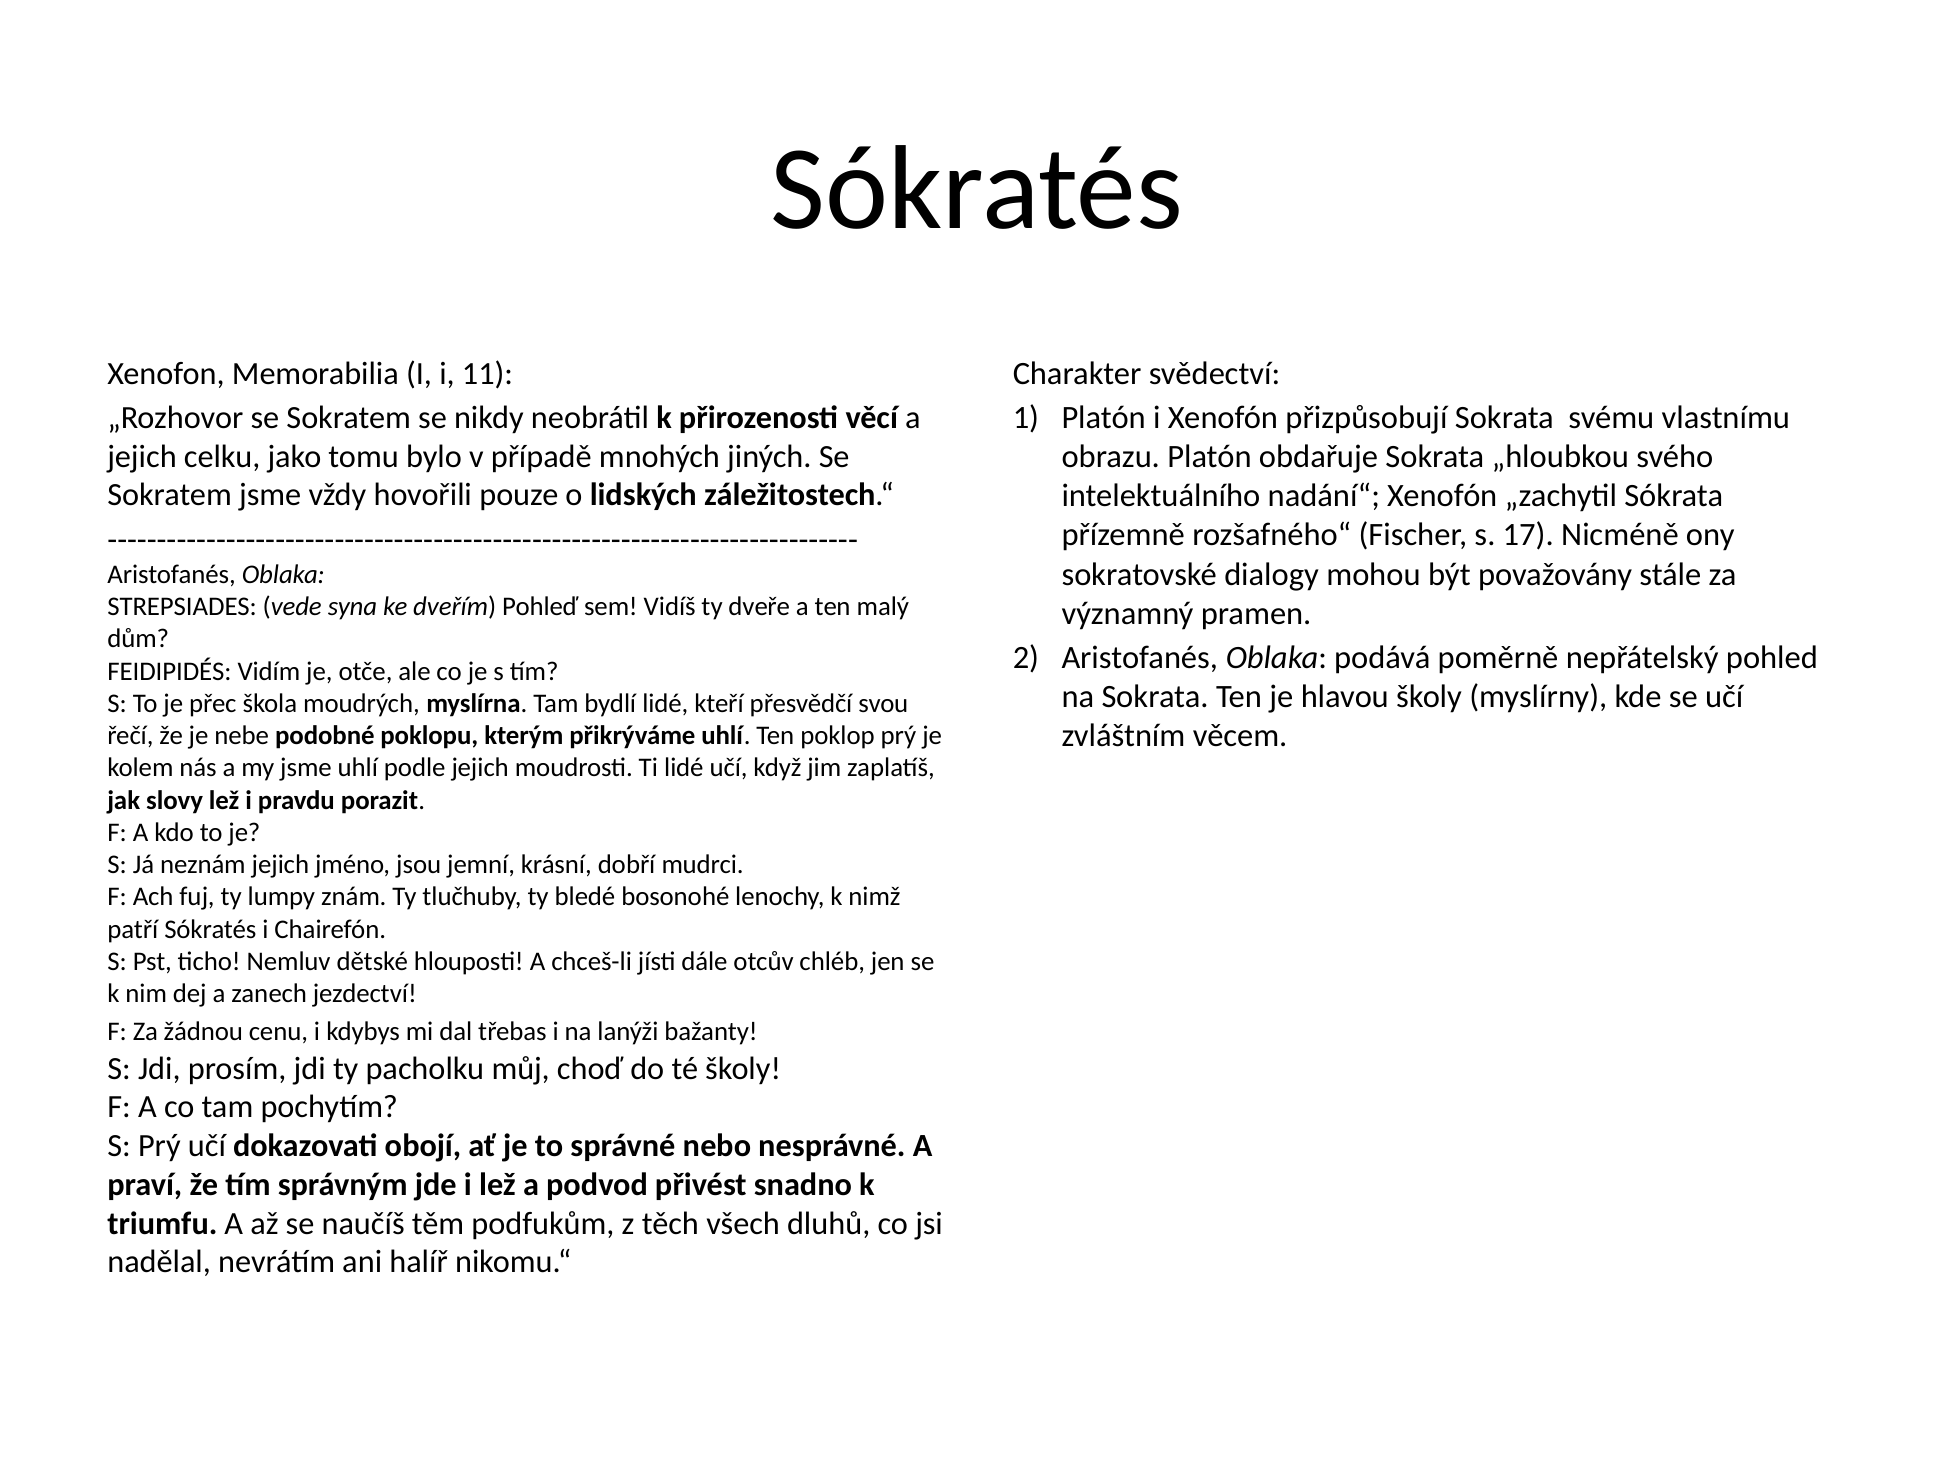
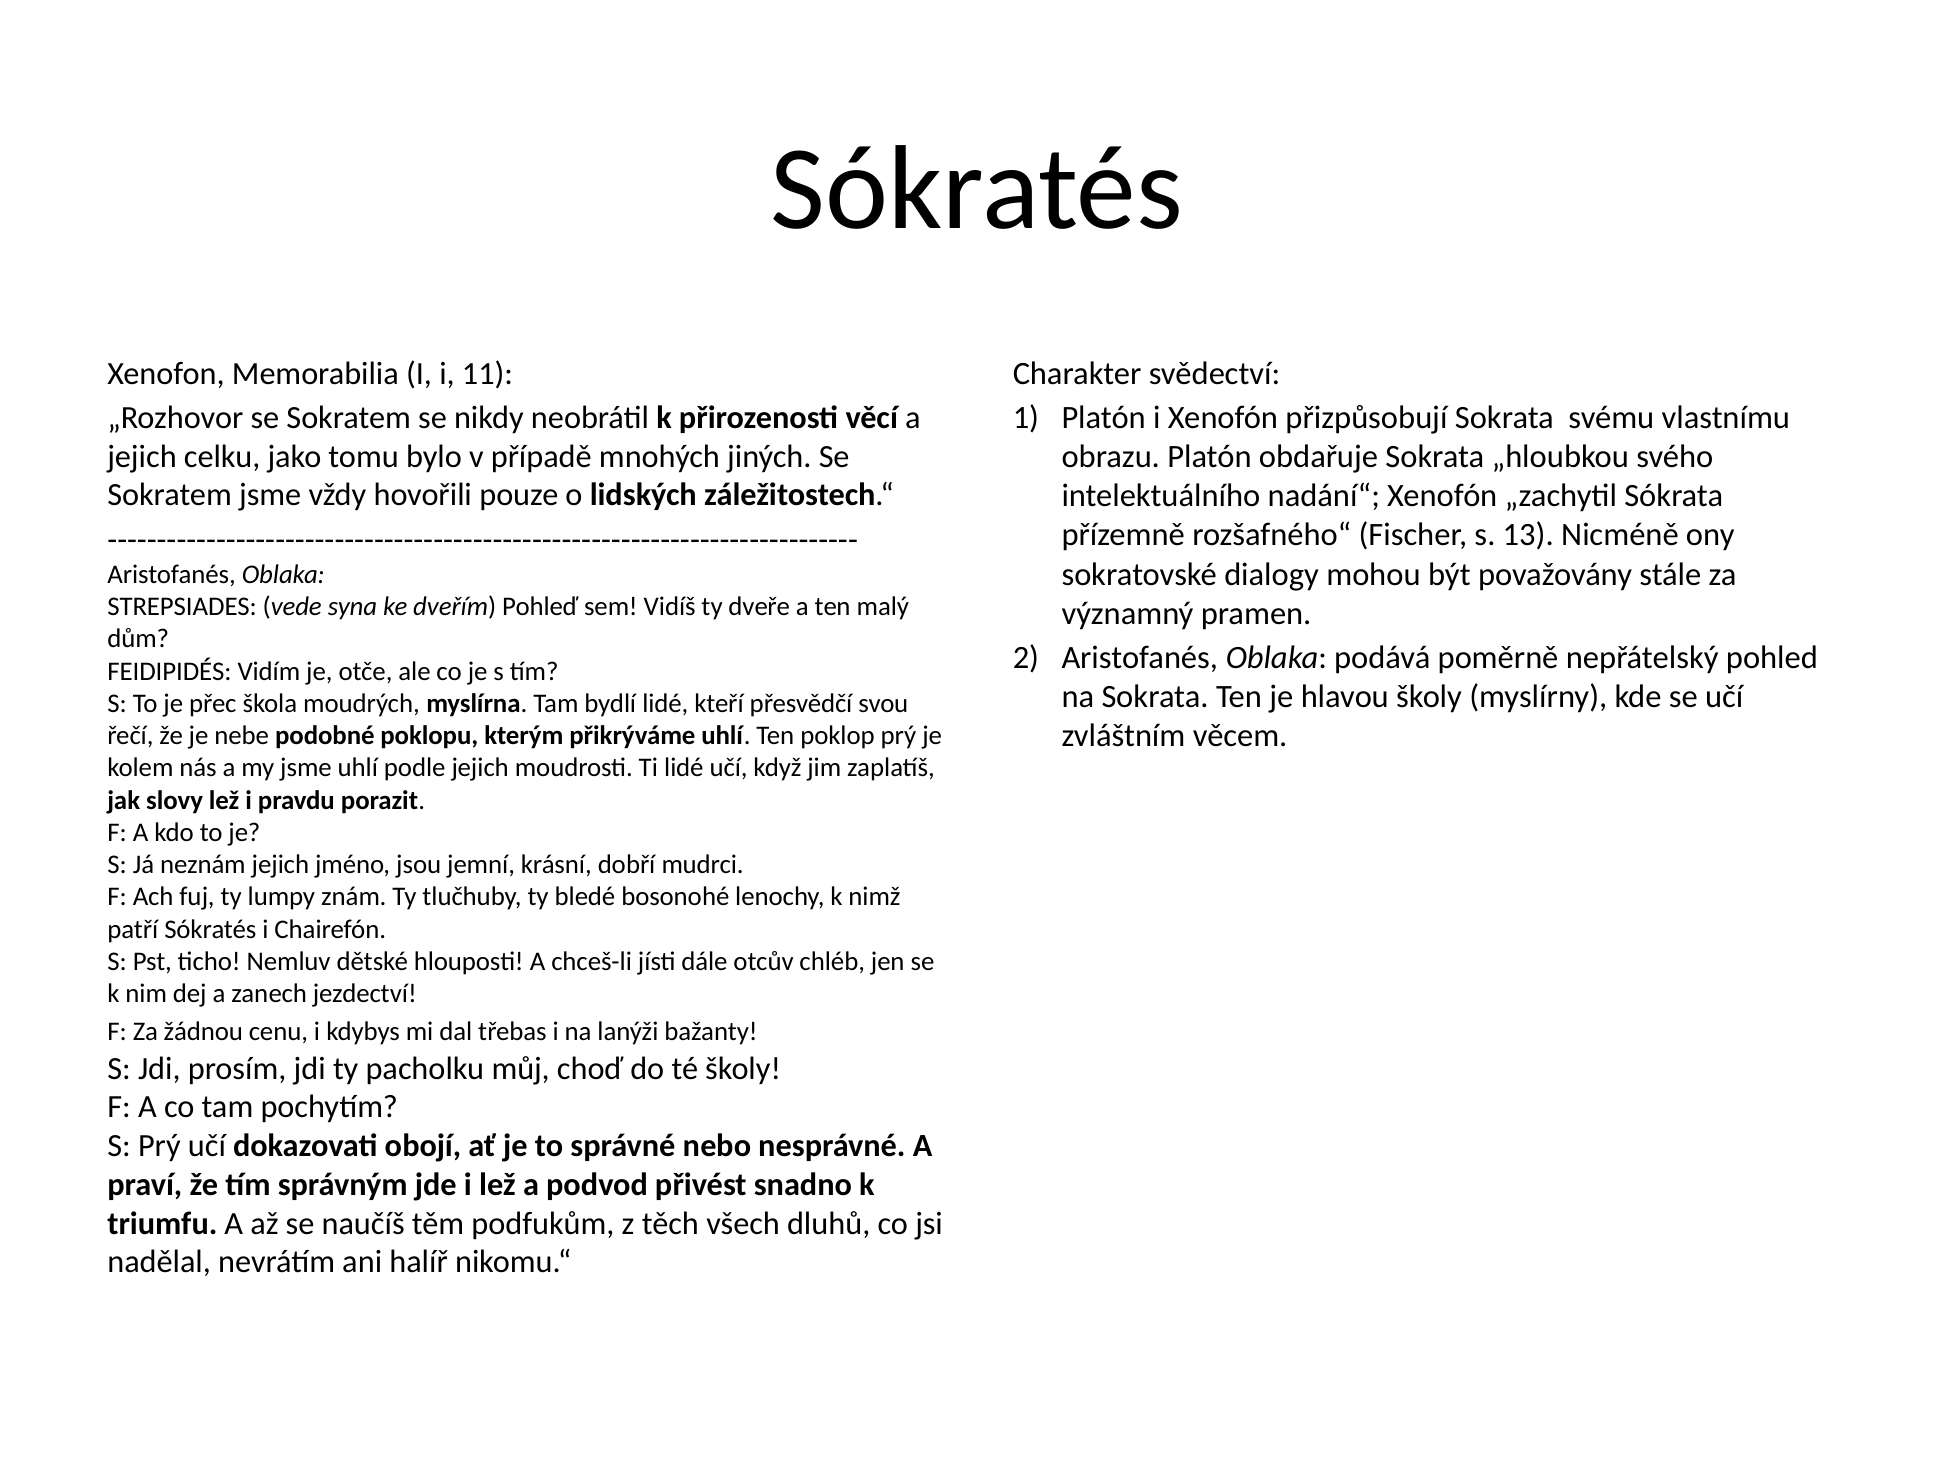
17: 17 -> 13
